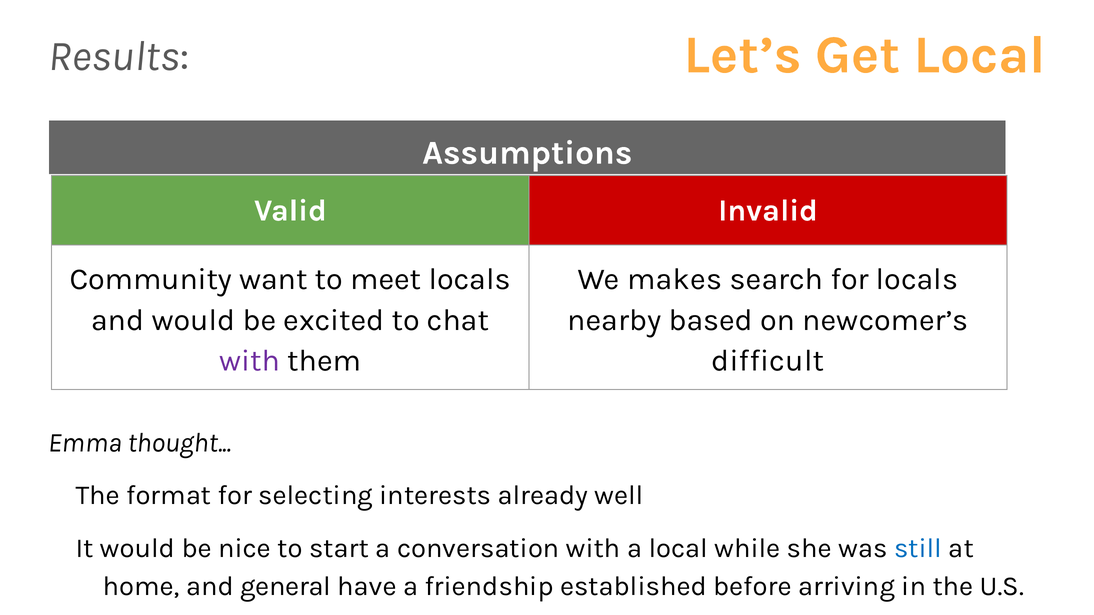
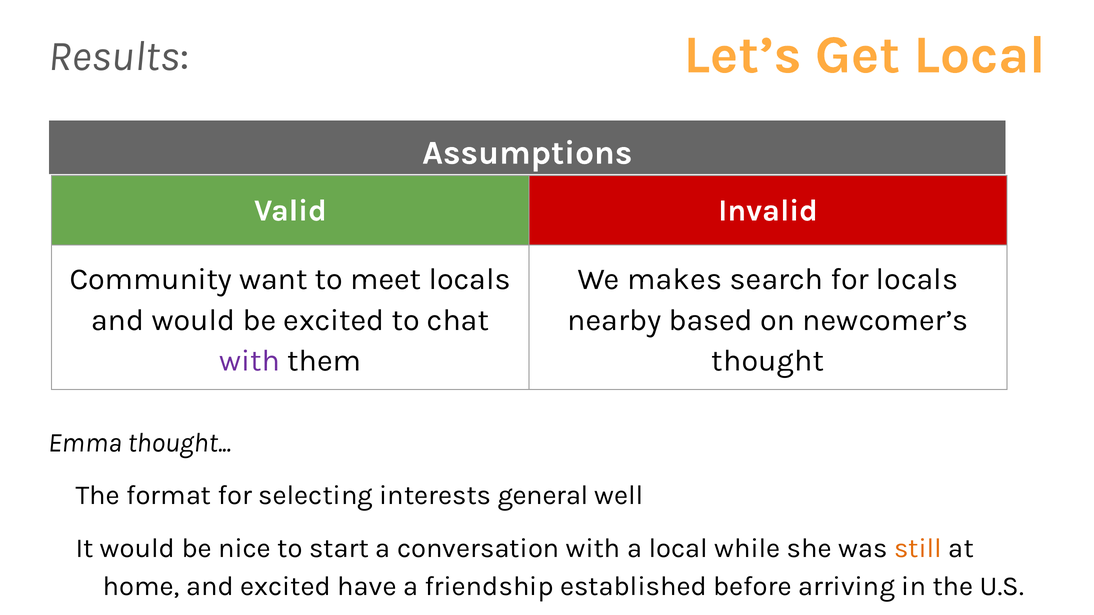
difficult at (768, 361): difficult -> thought
already: already -> general
still colour: blue -> orange
and general: general -> excited
